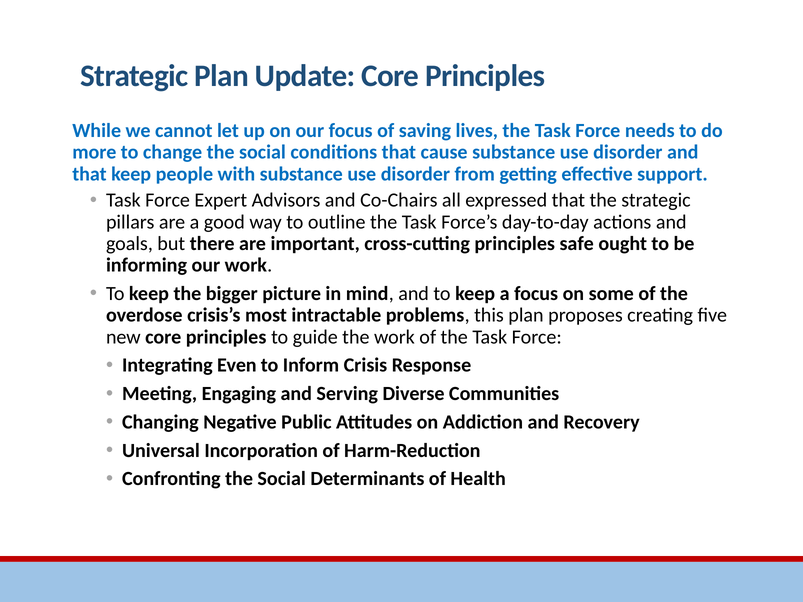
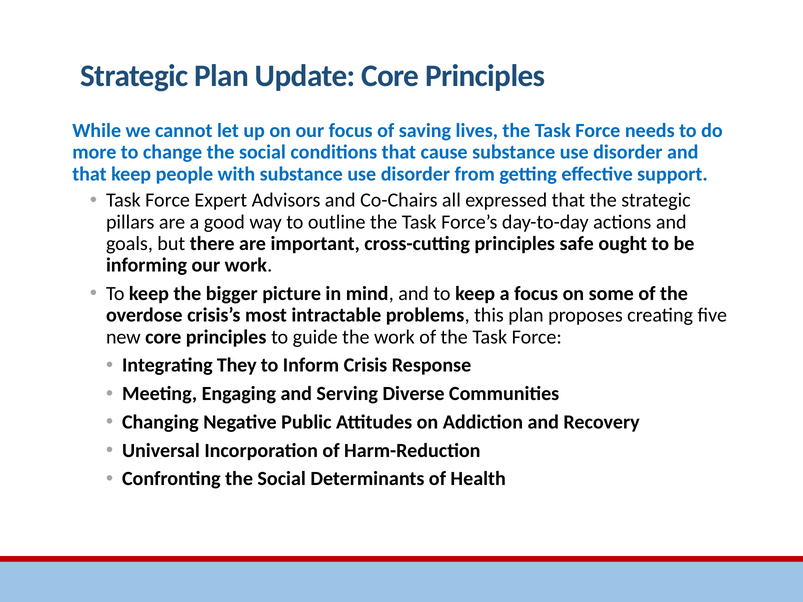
Even: Even -> They
